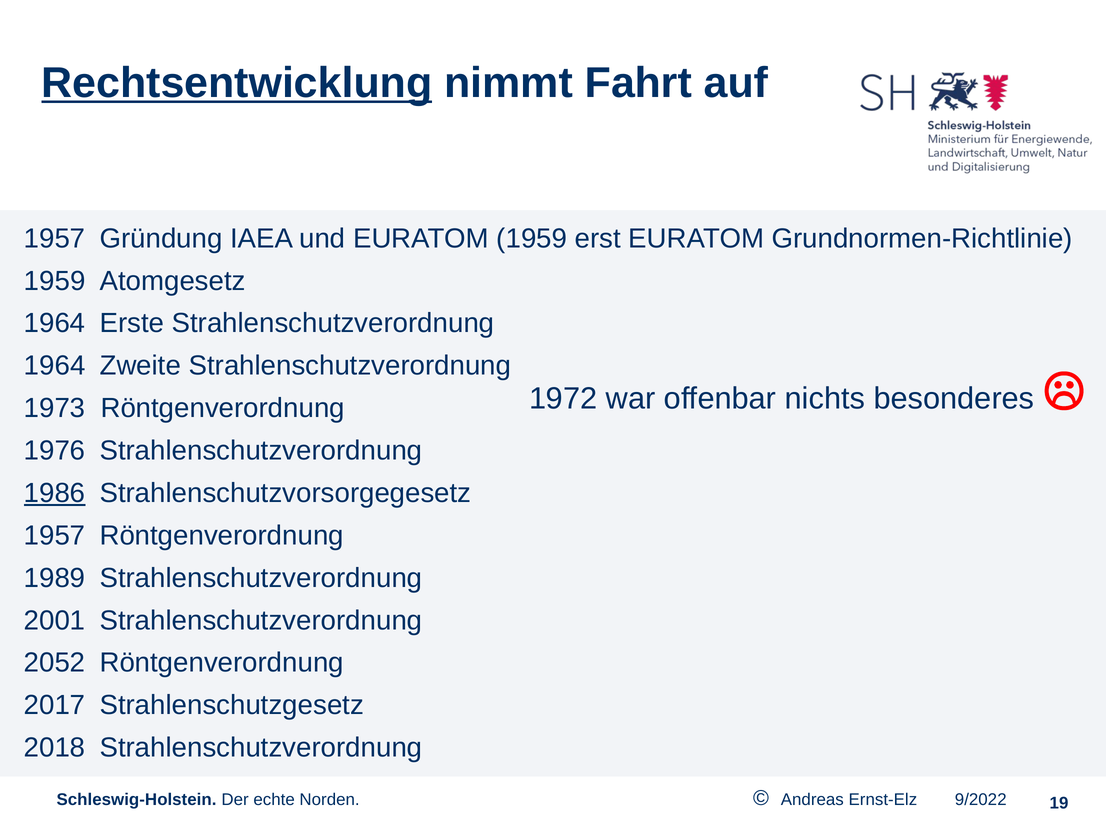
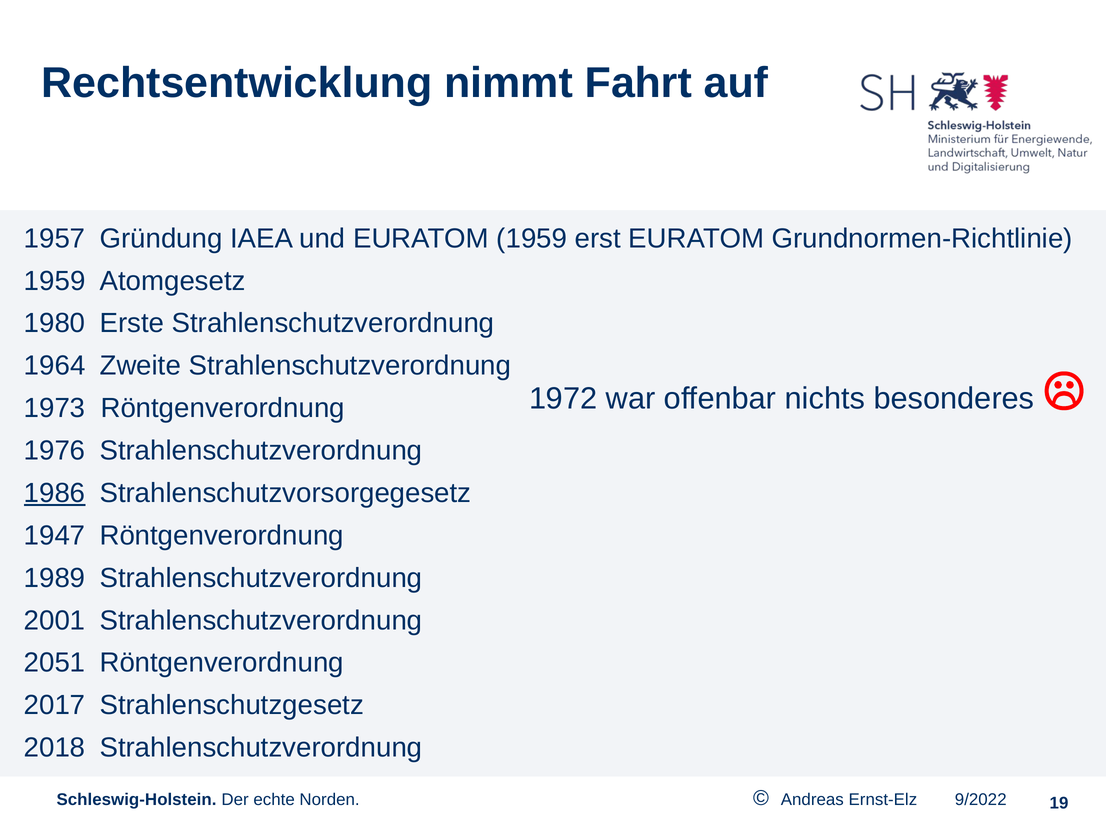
Rechtsentwicklung underline: present -> none
1964 at (55, 323): 1964 -> 1980
1957 at (55, 535): 1957 -> 1947
2052: 2052 -> 2051
